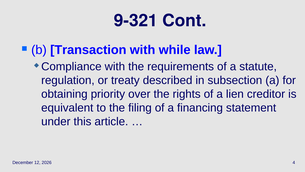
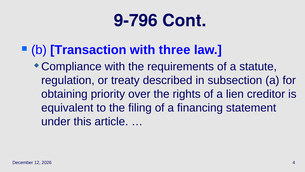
9-321: 9-321 -> 9-796
while: while -> three
